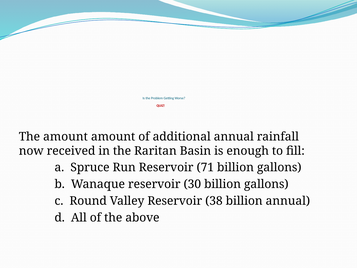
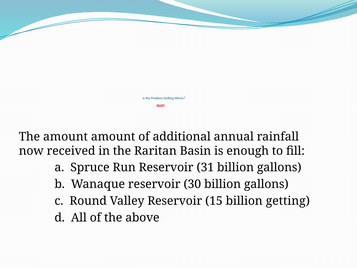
71: 71 -> 31
38: 38 -> 15
billion annual: annual -> getting
